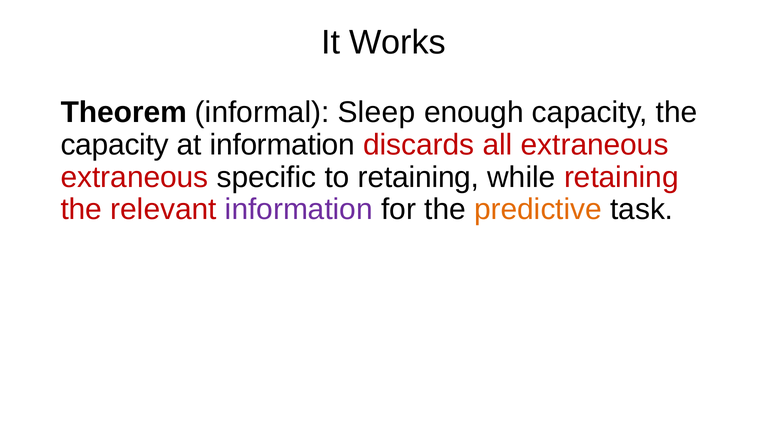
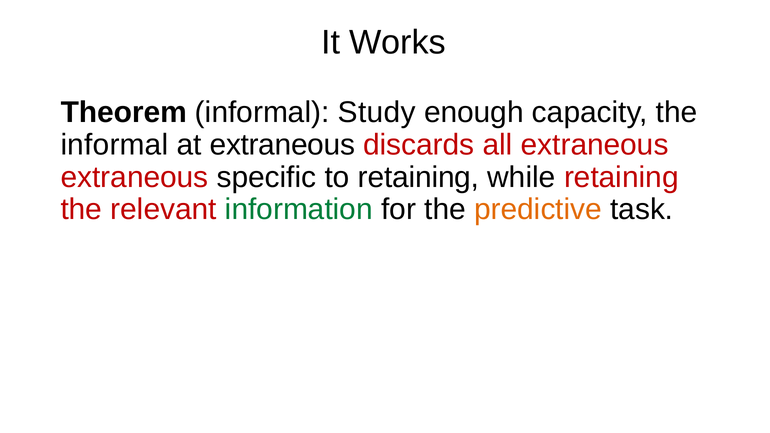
Sleep: Sleep -> Study
capacity at (115, 145): capacity -> informal
at information: information -> extraneous
information at (299, 210) colour: purple -> green
